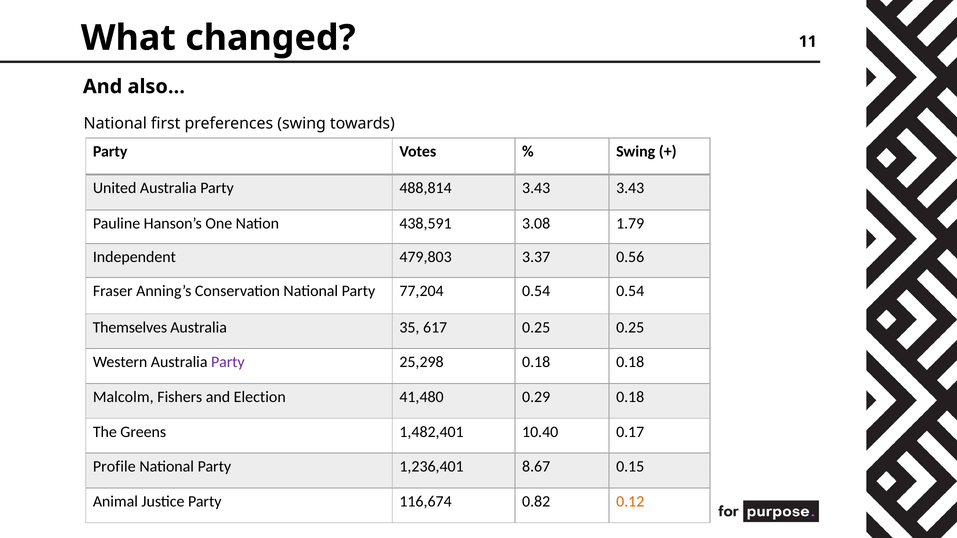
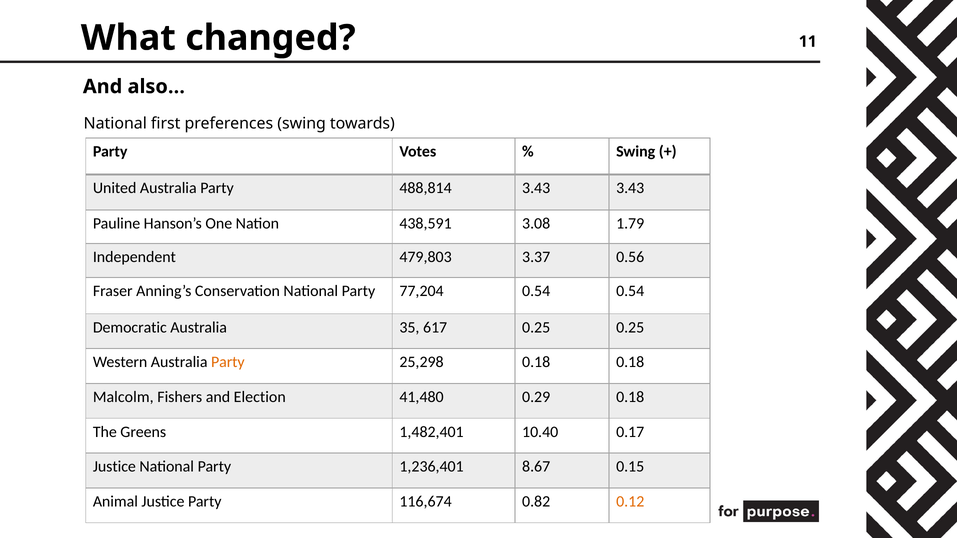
Themselves: Themselves -> Democratic
Party at (228, 362) colour: purple -> orange
Profile at (114, 467): Profile -> Justice
